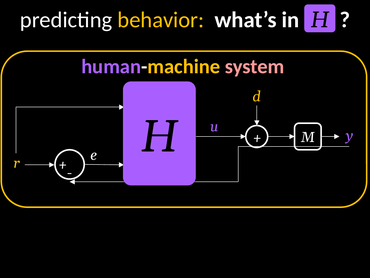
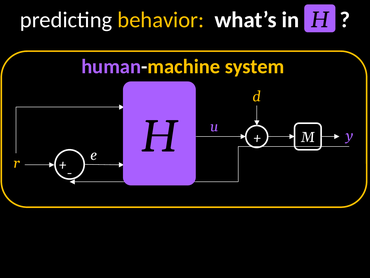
system colour: pink -> yellow
